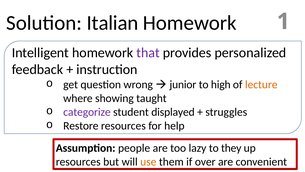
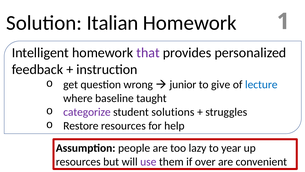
high: high -> give
lecture colour: orange -> blue
showing: showing -> baseline
displayed: displayed -> solutions
they: they -> year
use colour: orange -> purple
